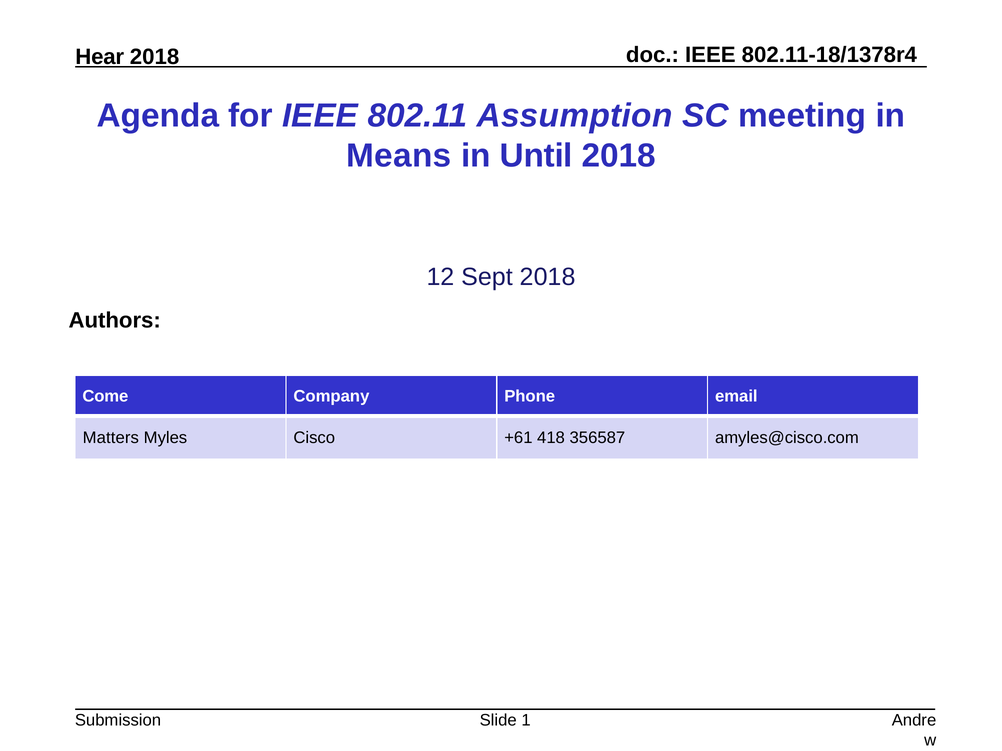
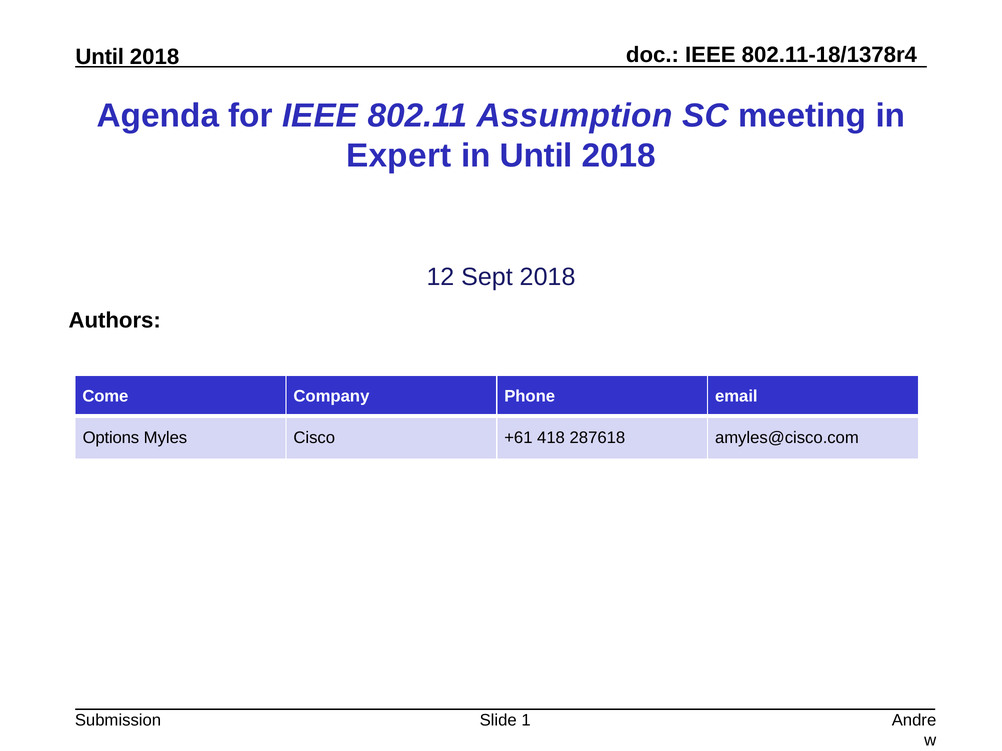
Hear at (100, 57): Hear -> Until
Means: Means -> Expert
Matters: Matters -> Options
356587: 356587 -> 287618
